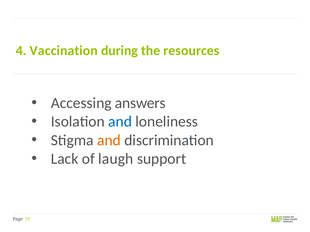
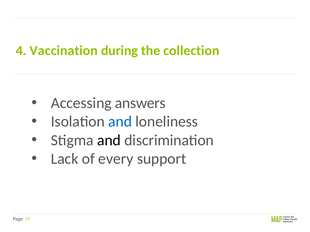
resources: resources -> collection
and at (109, 140) colour: orange -> black
laugh: laugh -> every
